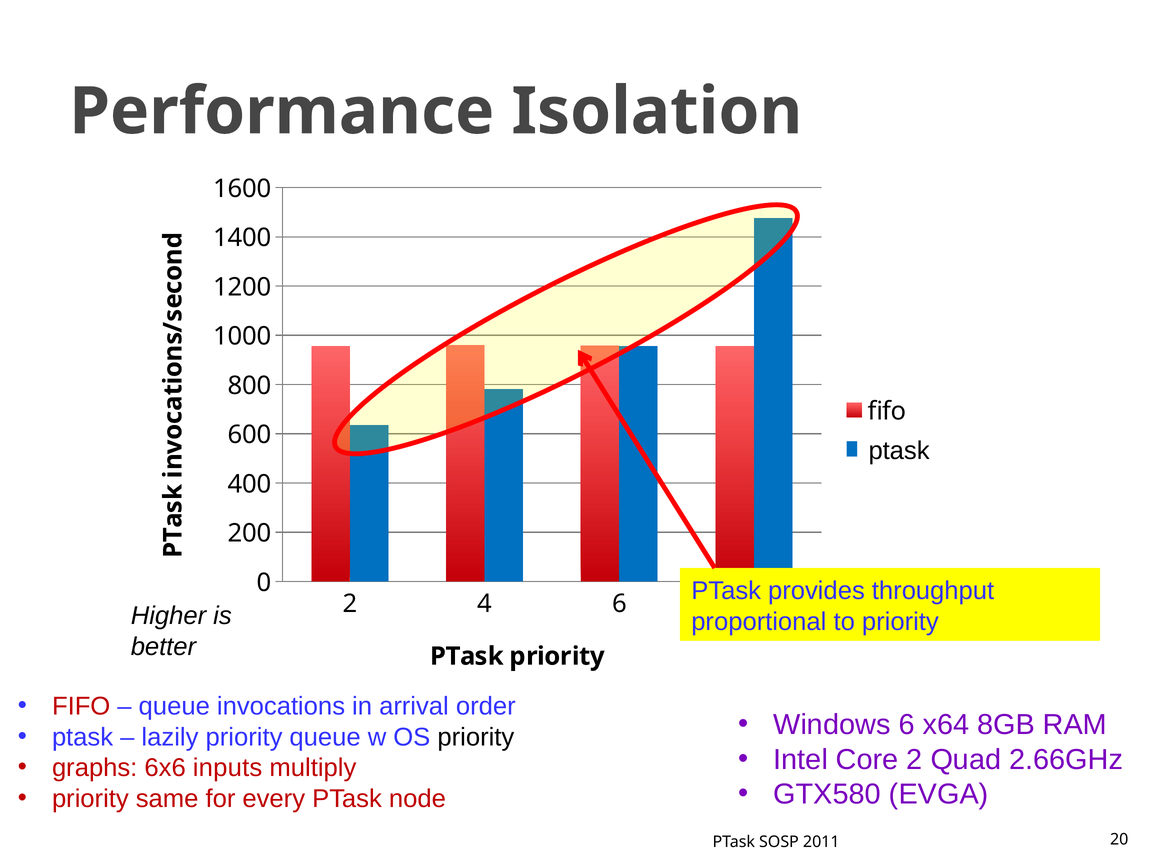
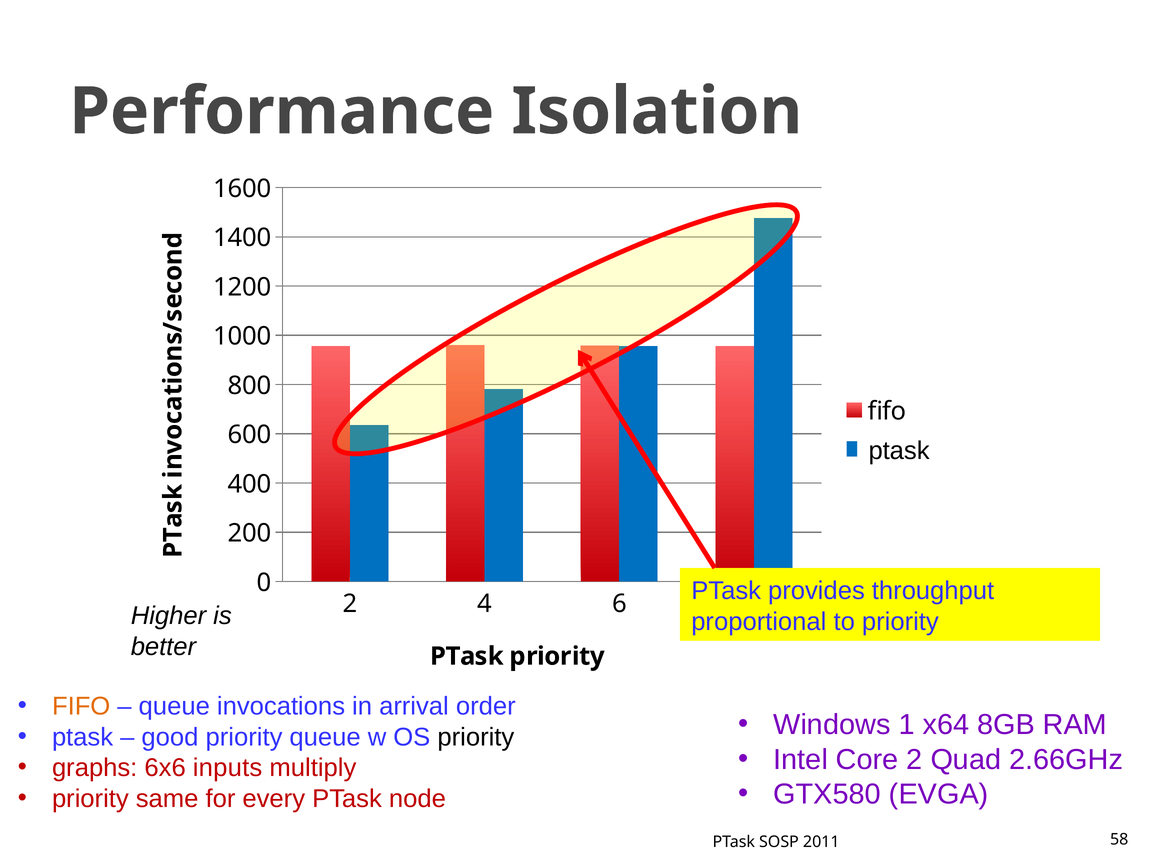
FIFO at (81, 706) colour: red -> orange
Windows 6: 6 -> 1
lazily: lazily -> good
20: 20 -> 58
